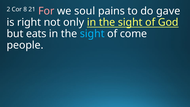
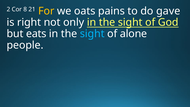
For colour: pink -> yellow
soul: soul -> oats
come: come -> alone
